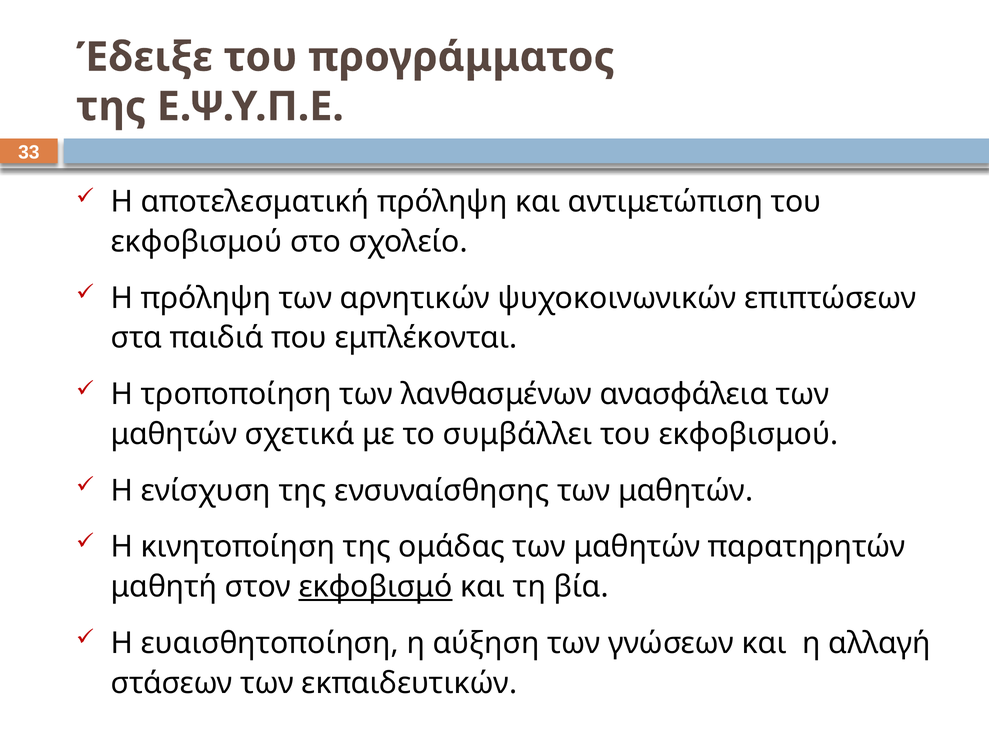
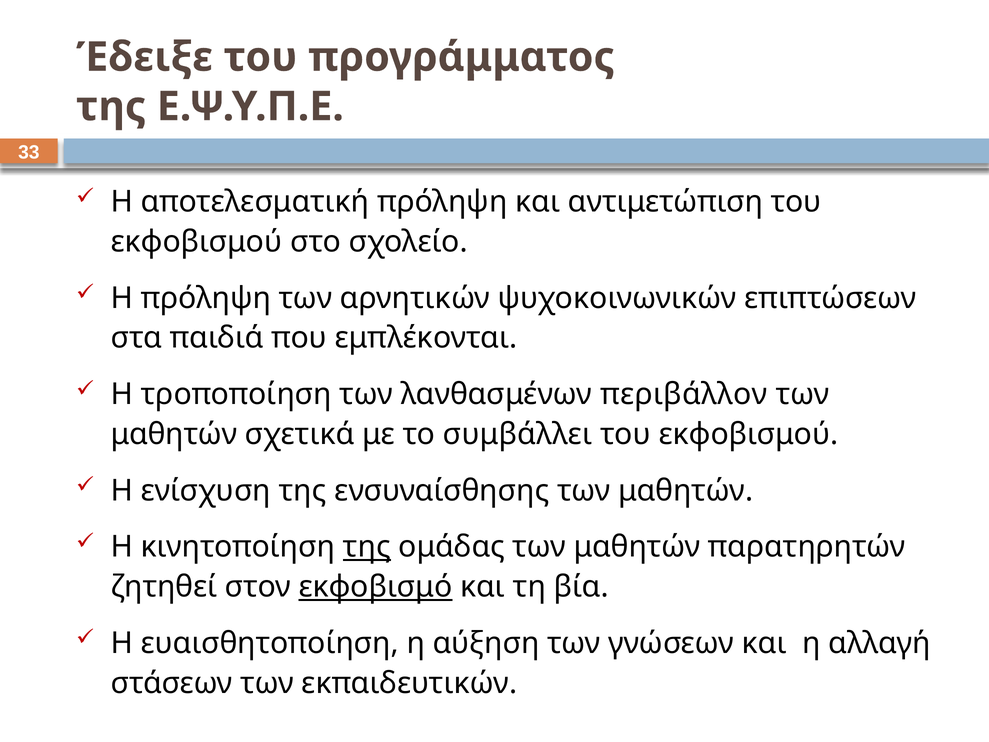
ανασφάλεια: ανασφάλεια -> περιβάλλον
της at (367, 547) underline: none -> present
μαθητή: μαθητή -> ζητηθεί
